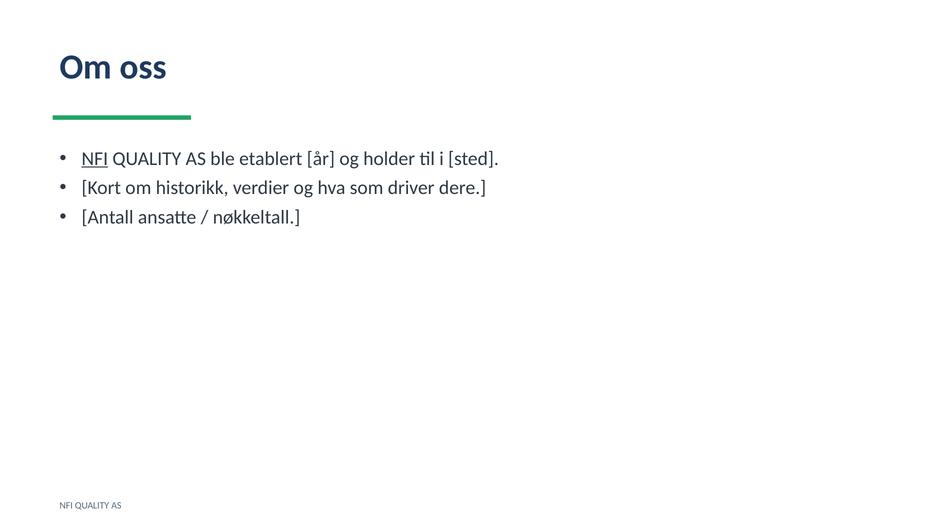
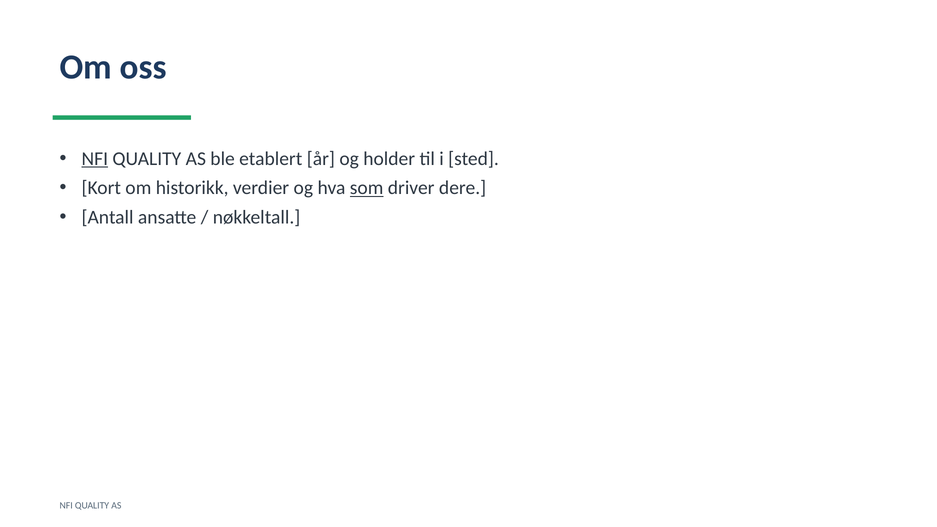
som underline: none -> present
